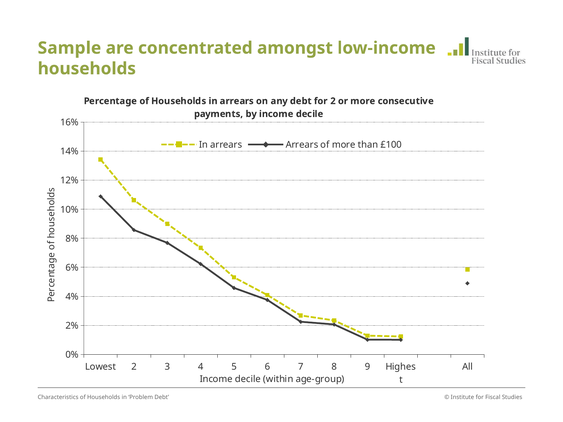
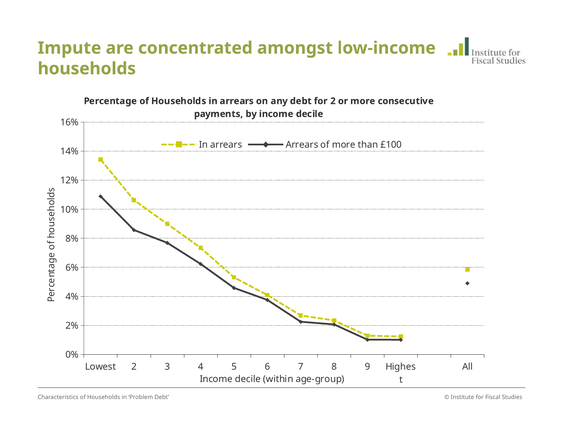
Sample: Sample -> Impute
